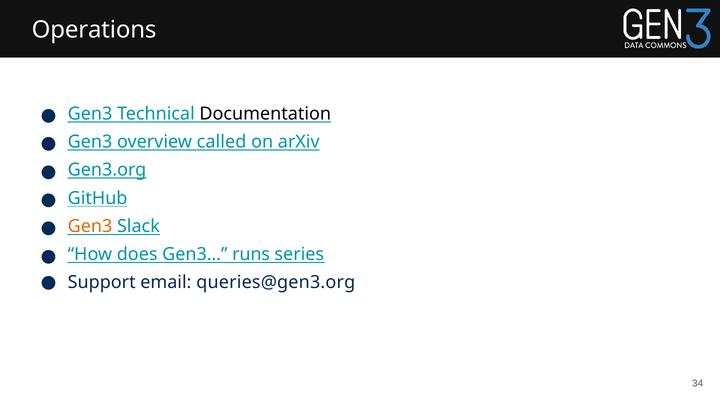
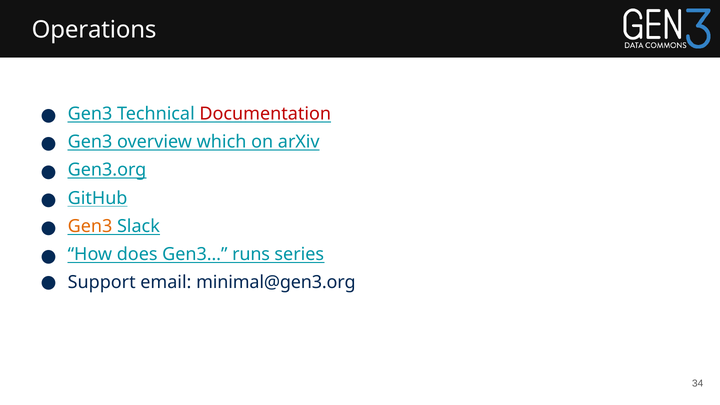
Documentation colour: black -> red
called: called -> which
queries@gen3.org: queries@gen3.org -> minimal@gen3.org
